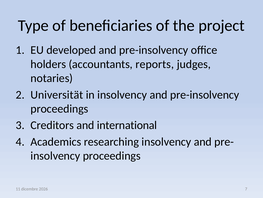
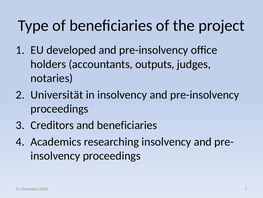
reports: reports -> outputs
and international: international -> beneficiaries
